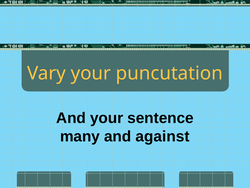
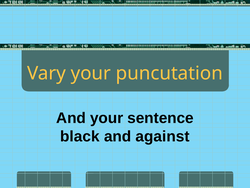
many: many -> black
